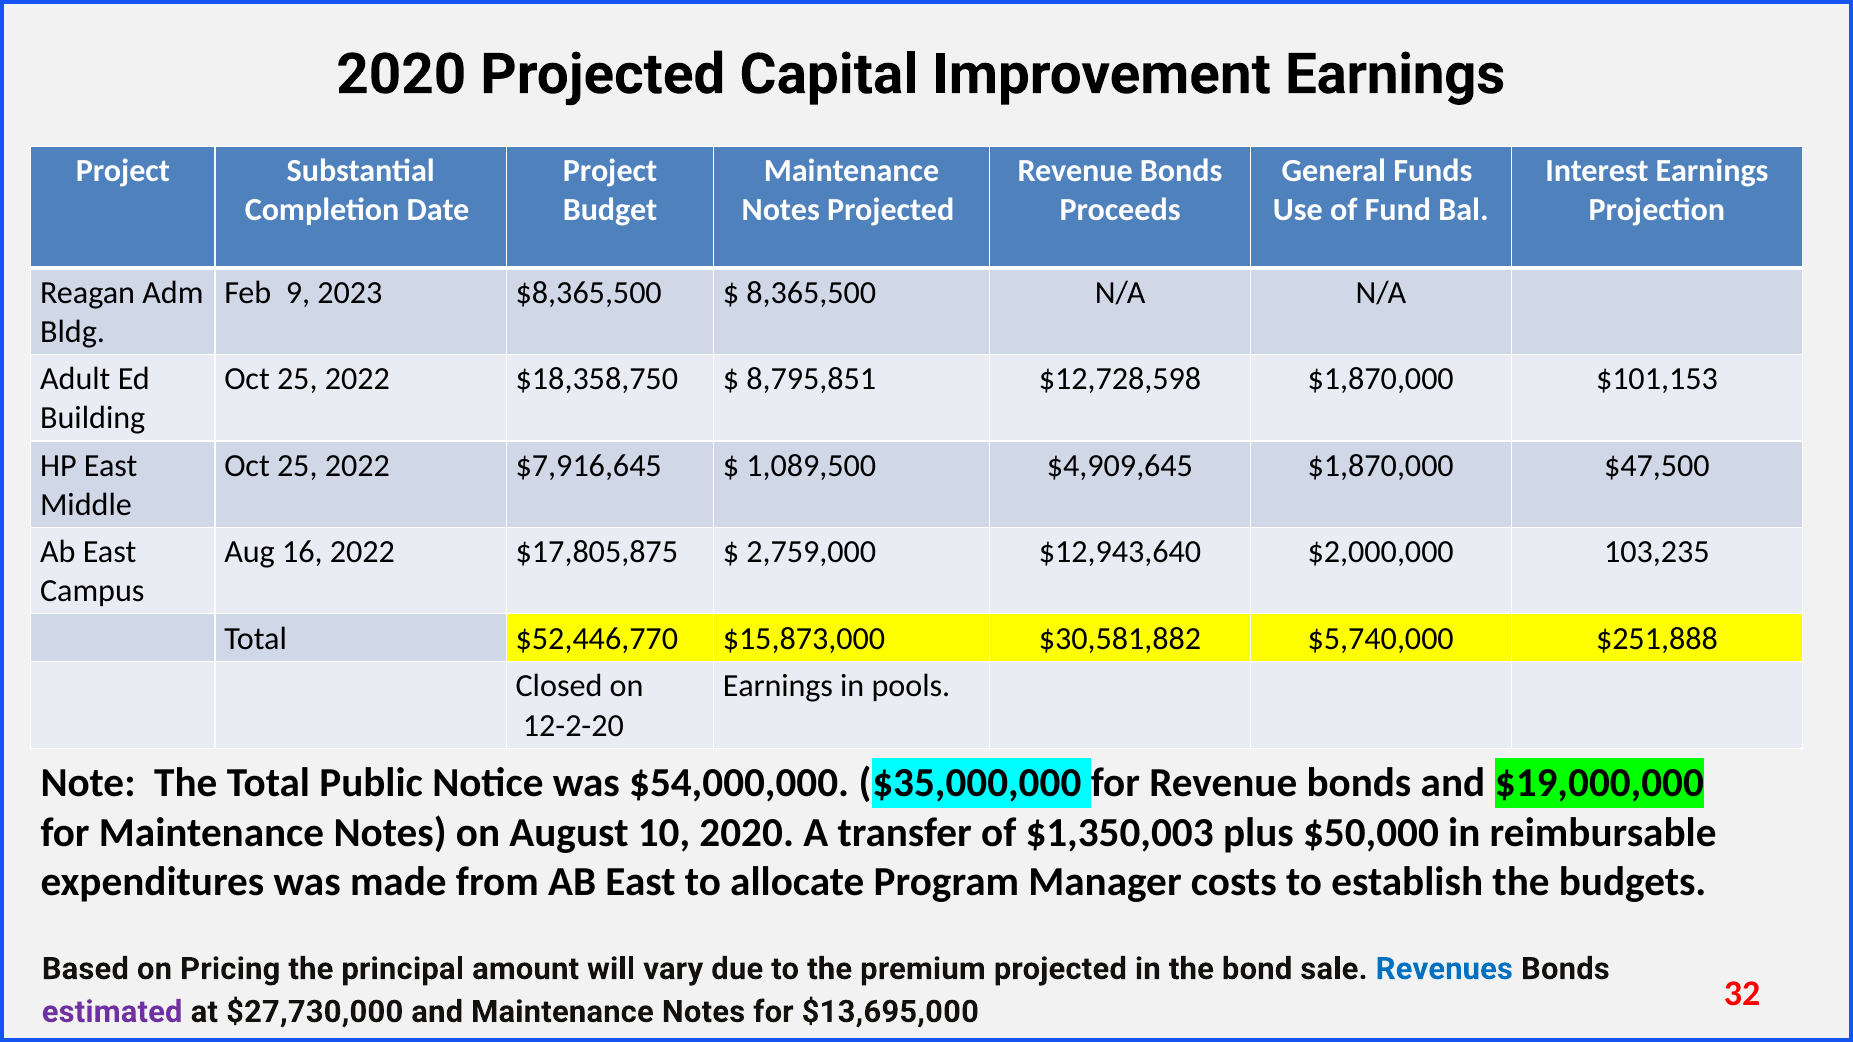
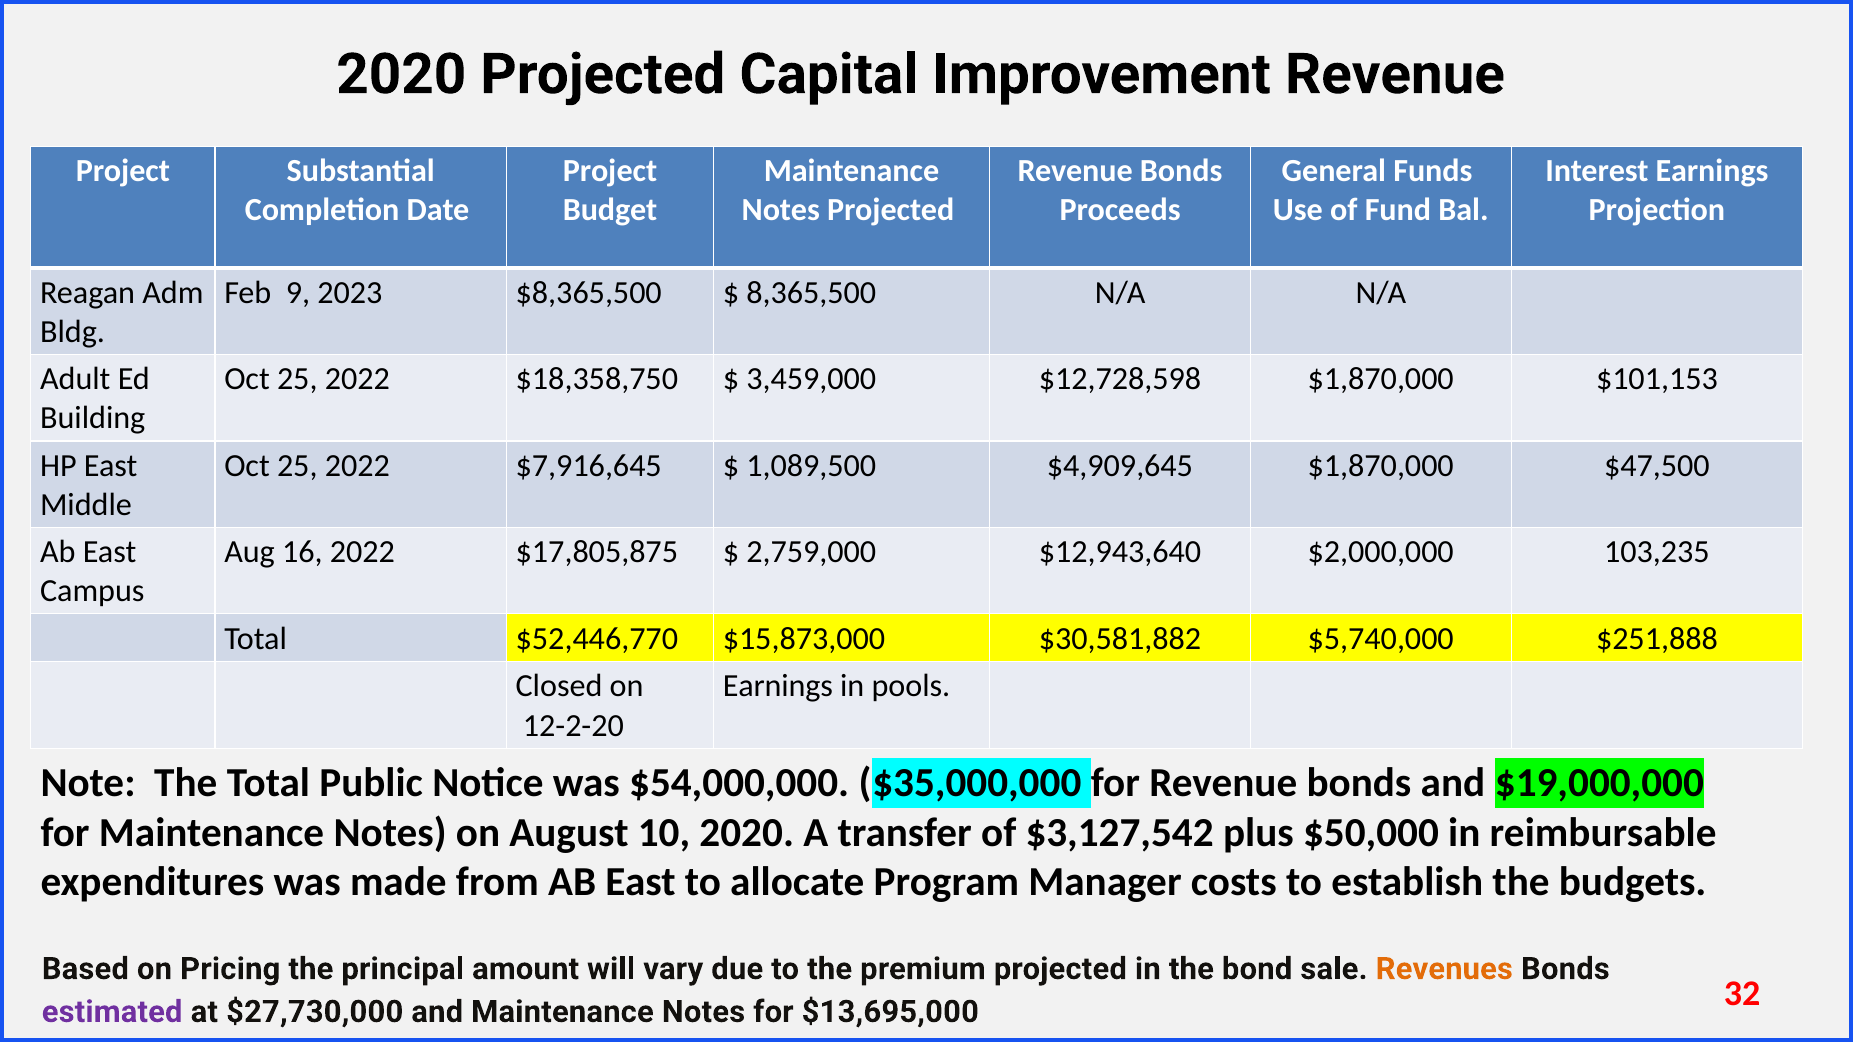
Improvement Earnings: Earnings -> Revenue
8,795,851: 8,795,851 -> 3,459,000
$1,350,003: $1,350,003 -> $3,127,542
Revenues colour: blue -> orange
